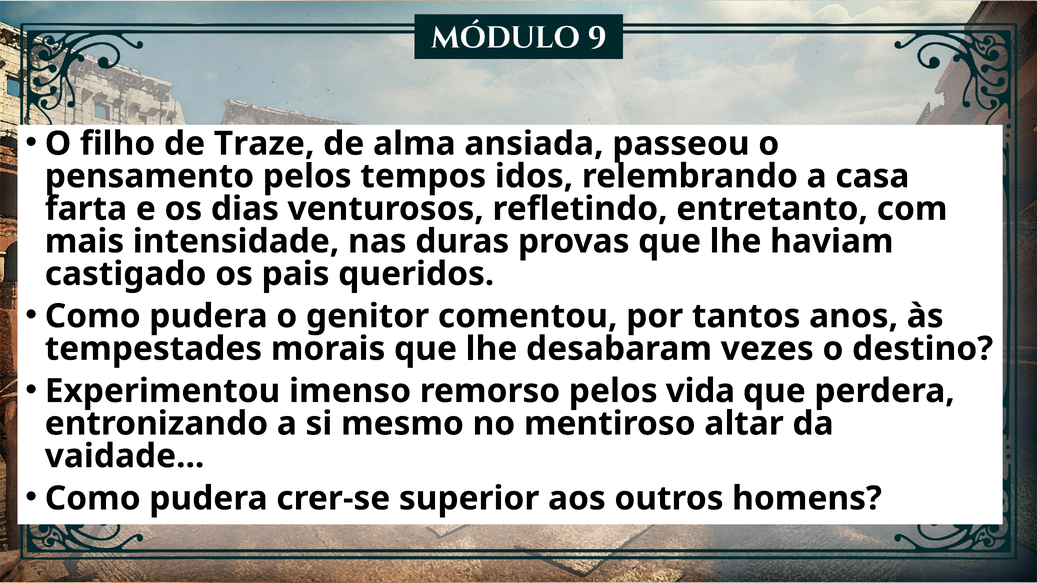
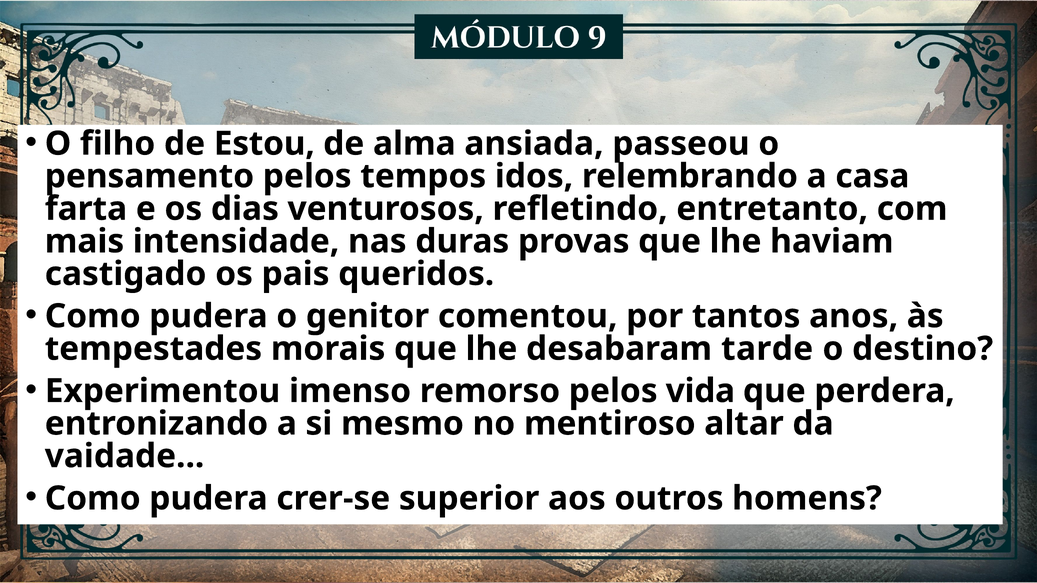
Traze: Traze -> Estou
vezes: vezes -> tarde
